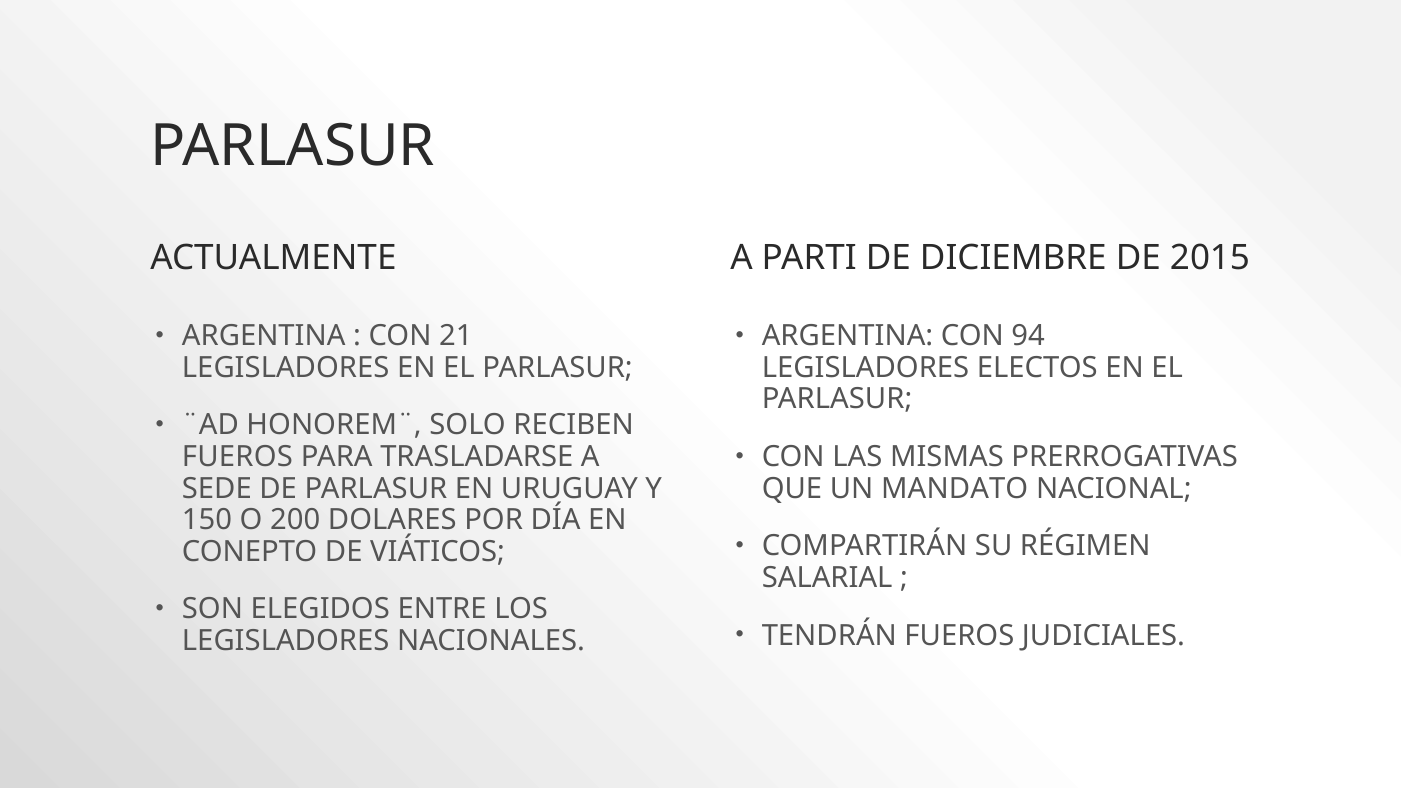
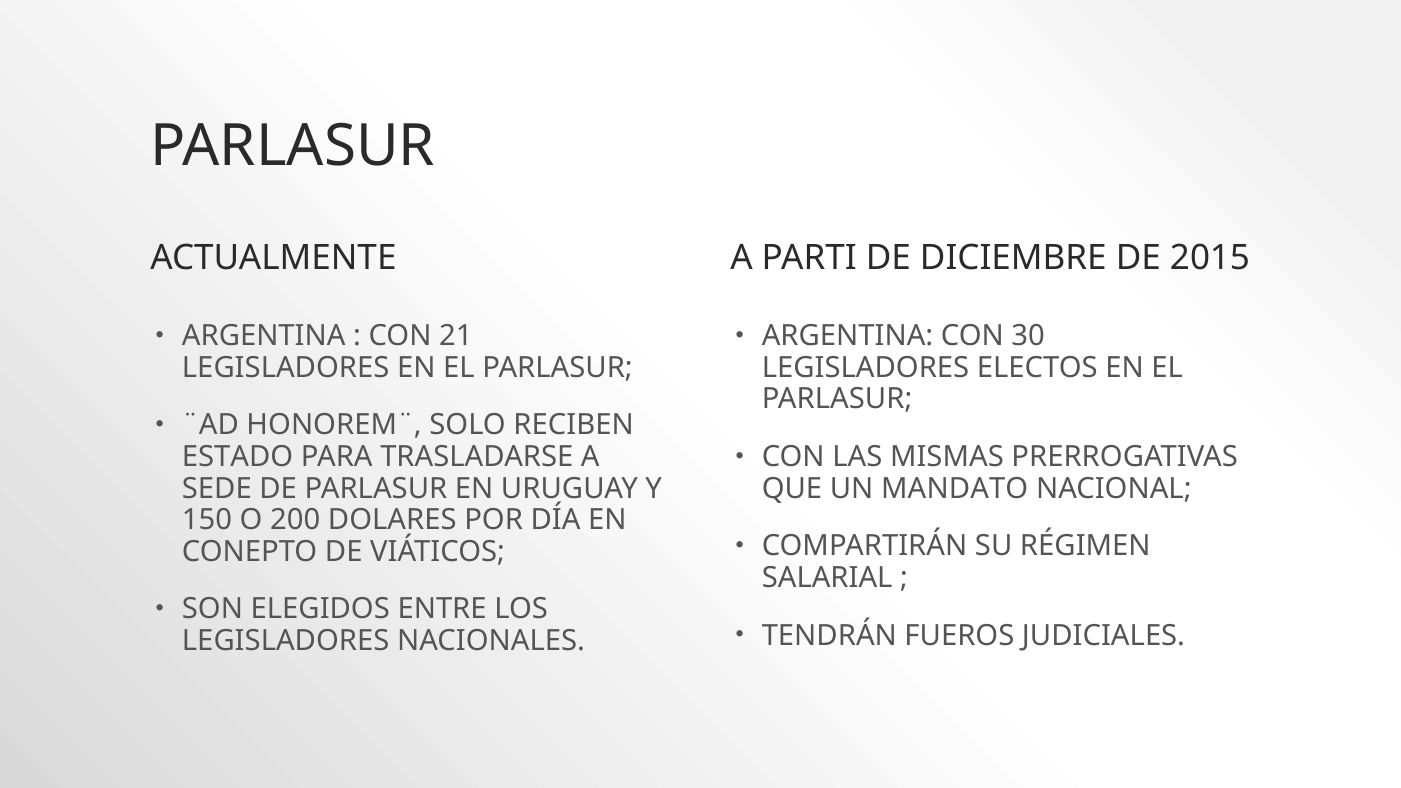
94: 94 -> 30
FUEROS at (237, 457): FUEROS -> ESTADO
